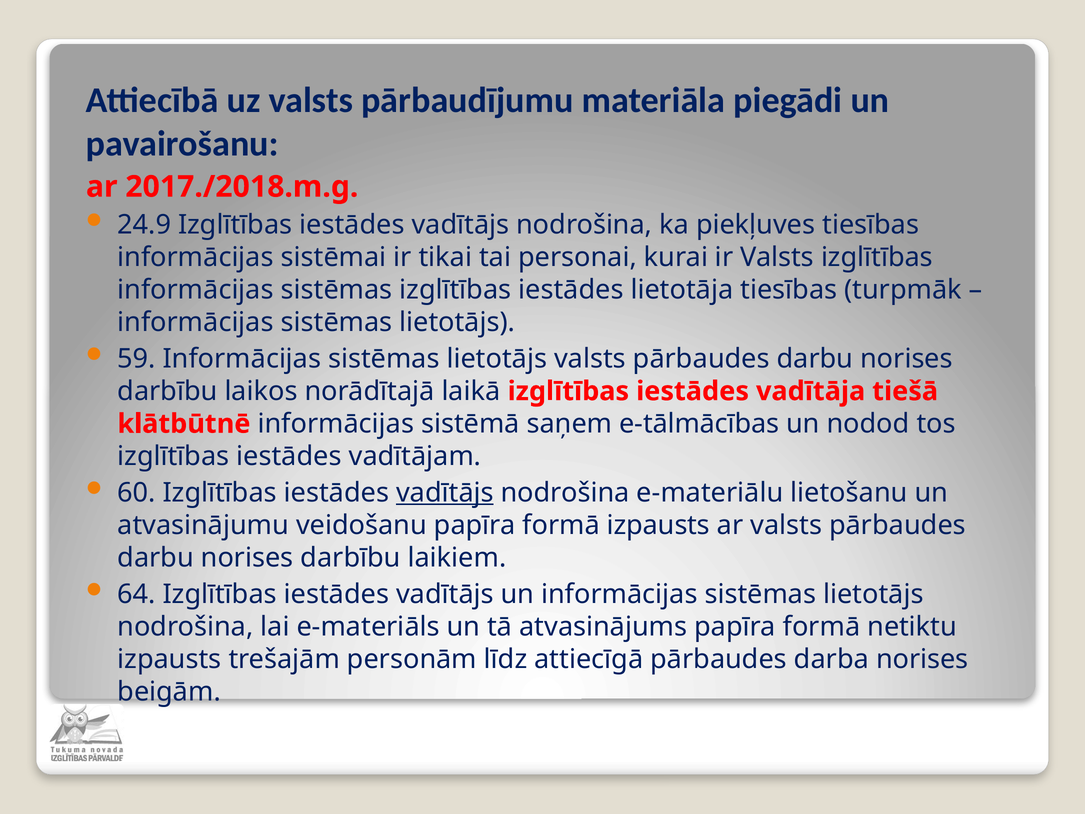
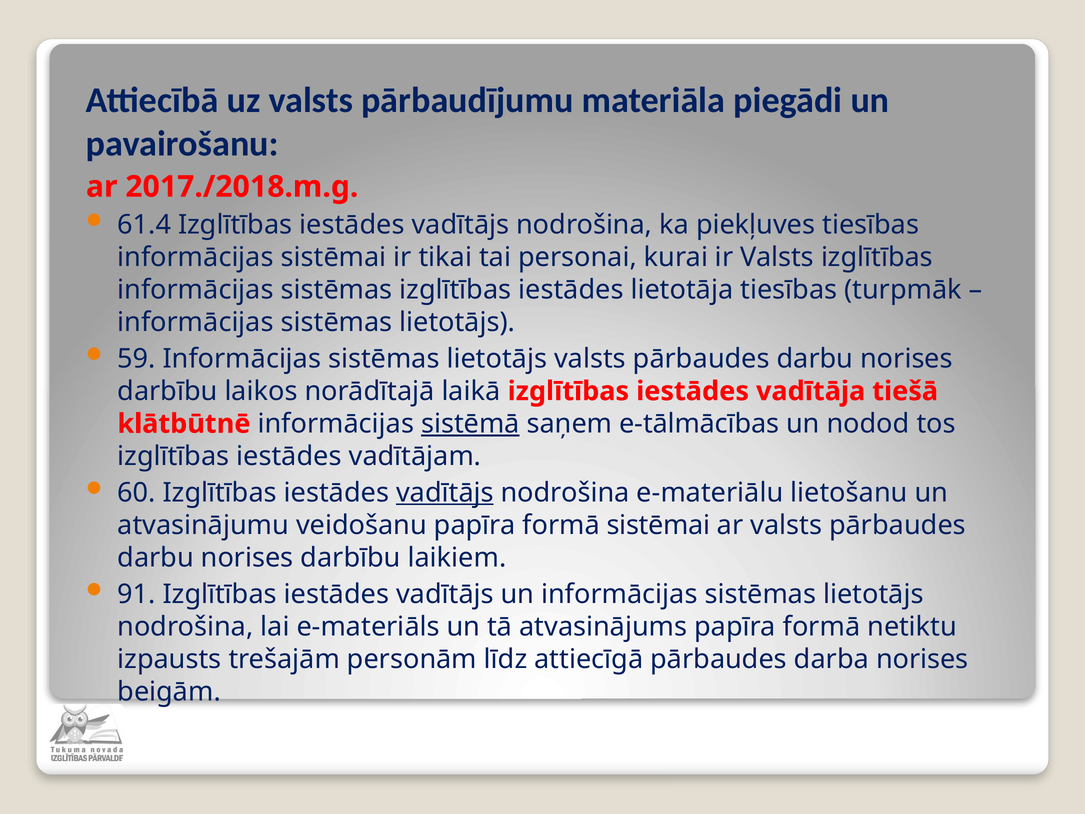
24.9: 24.9 -> 61.4
sistēmā underline: none -> present
formā izpausts: izpausts -> sistēmai
64: 64 -> 91
